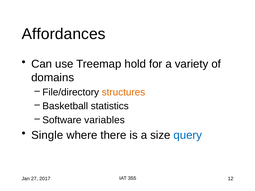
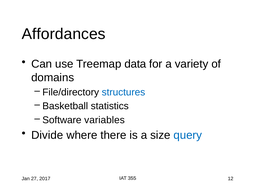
hold: hold -> data
structures colour: orange -> blue
Single: Single -> Divide
